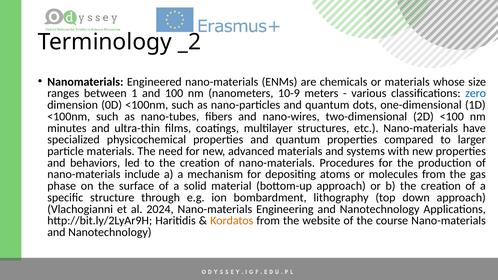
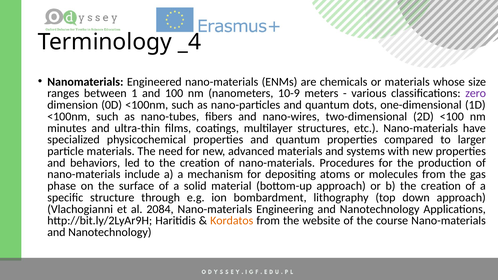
_2: _2 -> _4
zero colour: blue -> purple
2024: 2024 -> 2084
